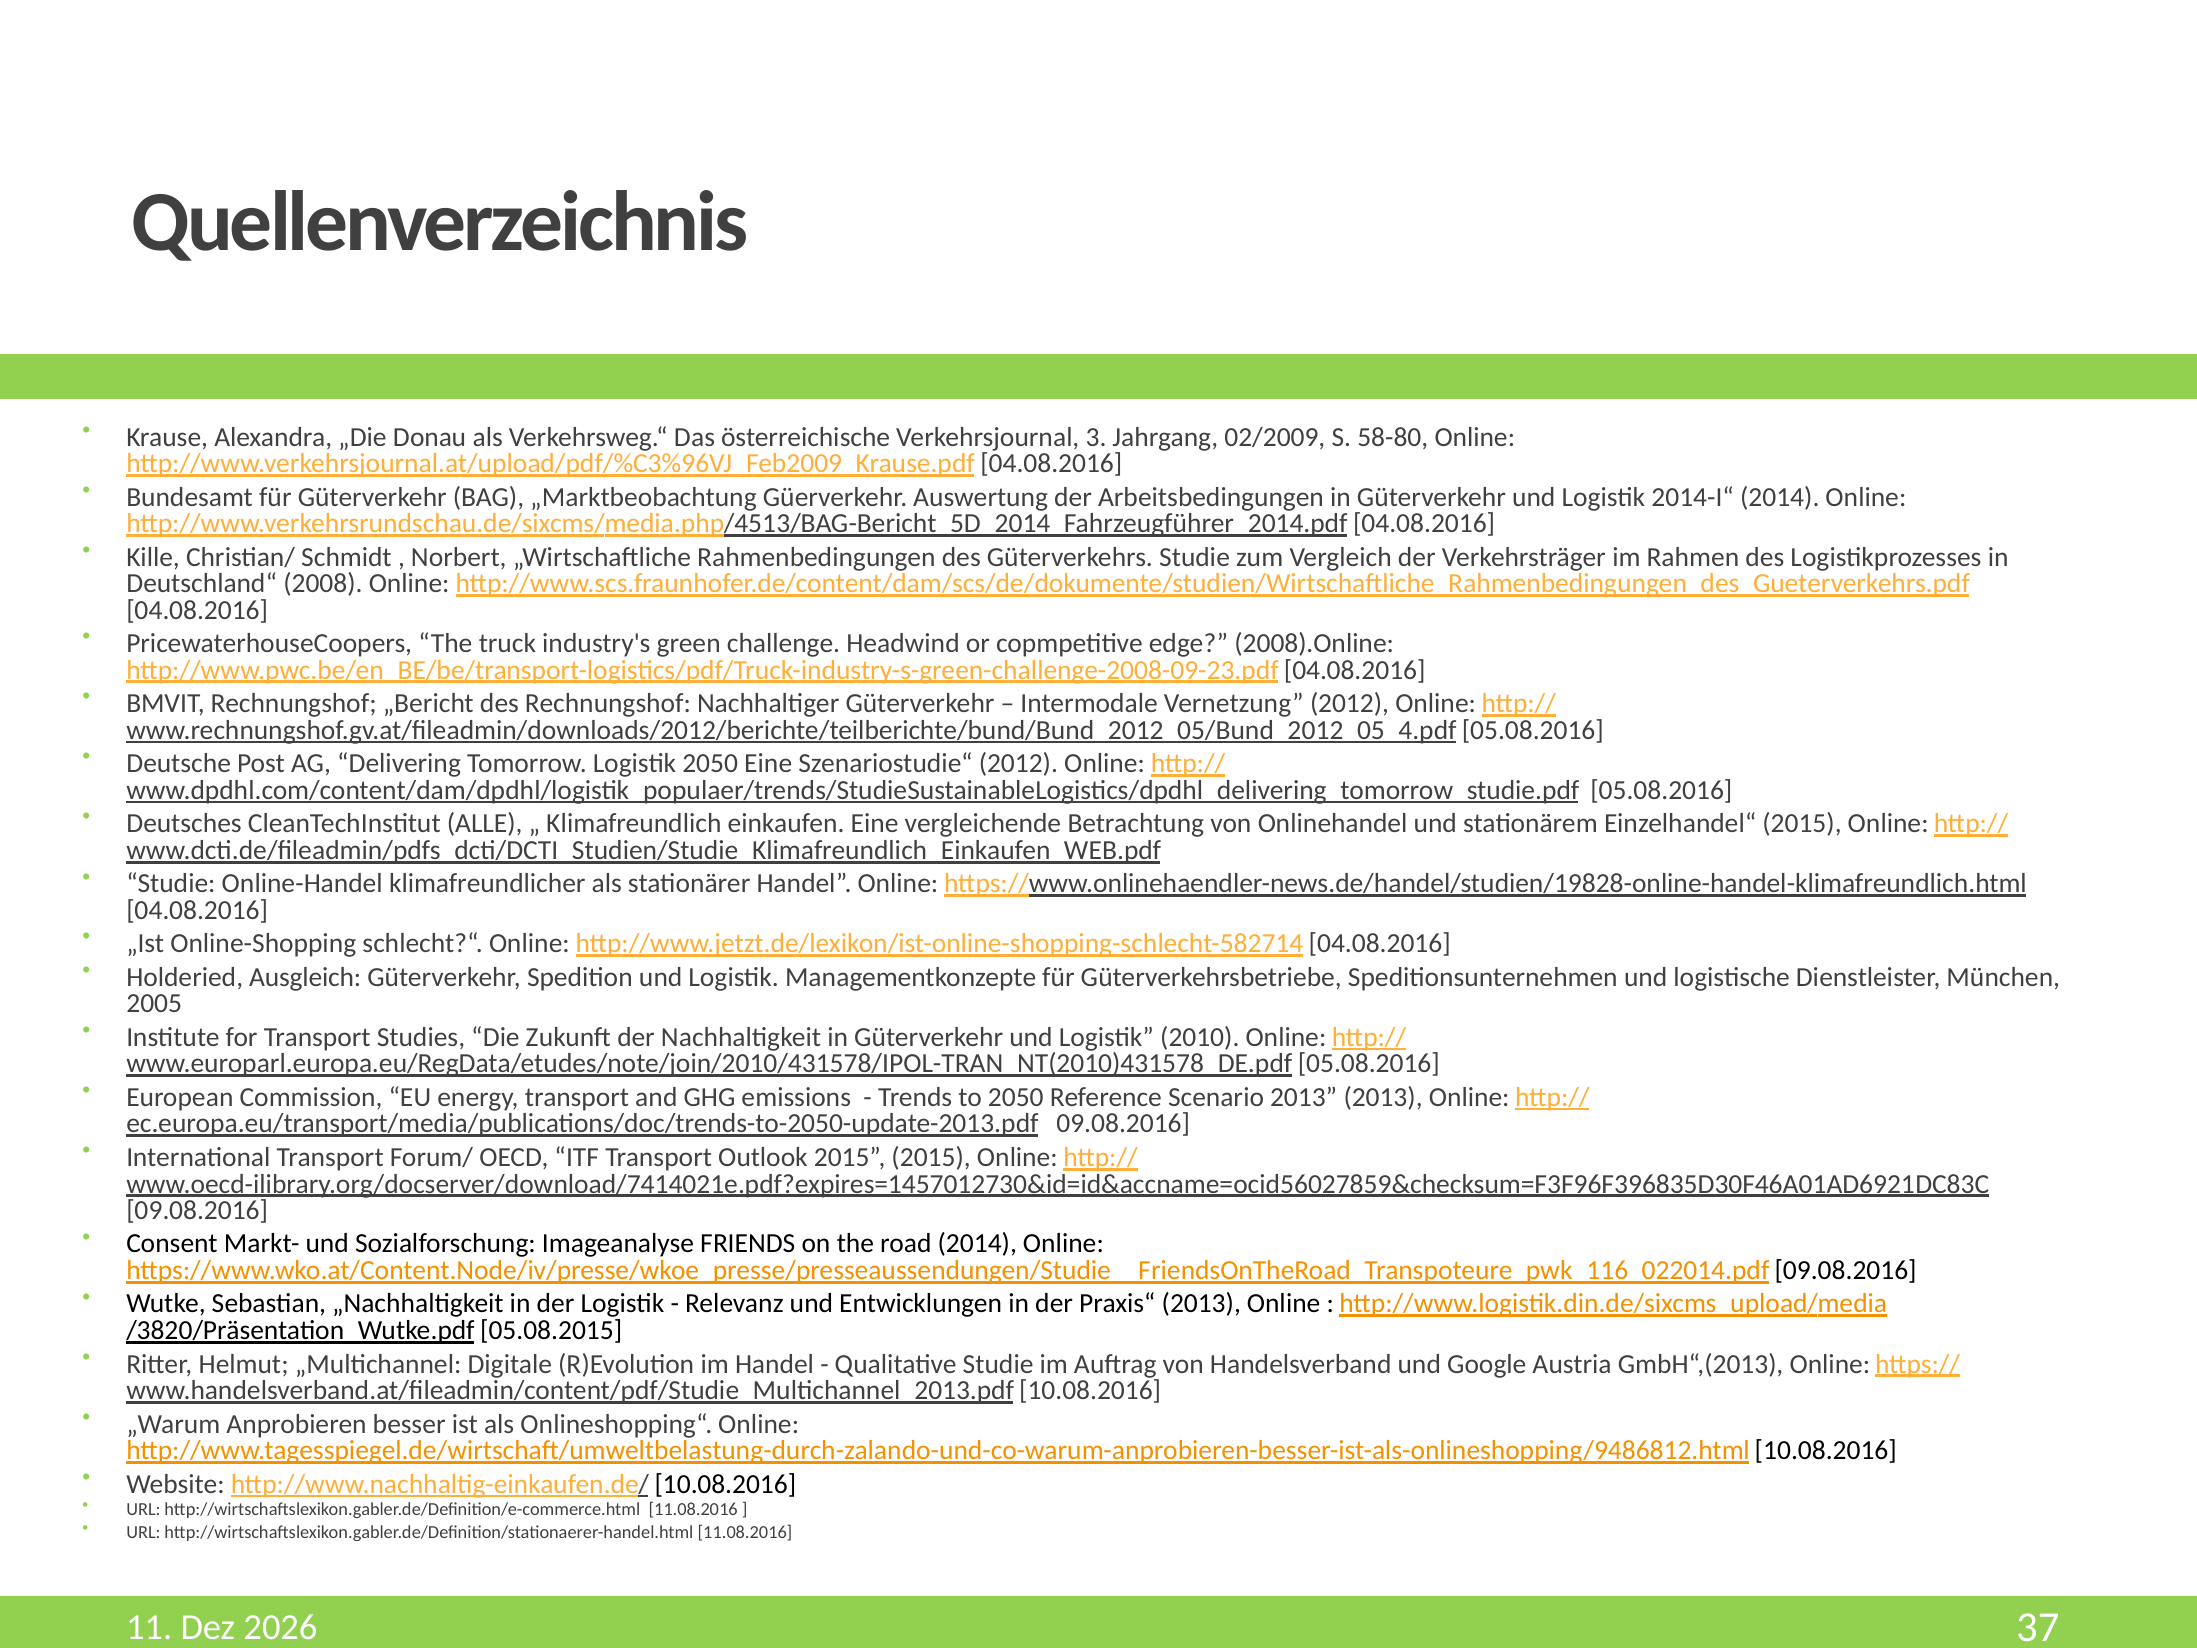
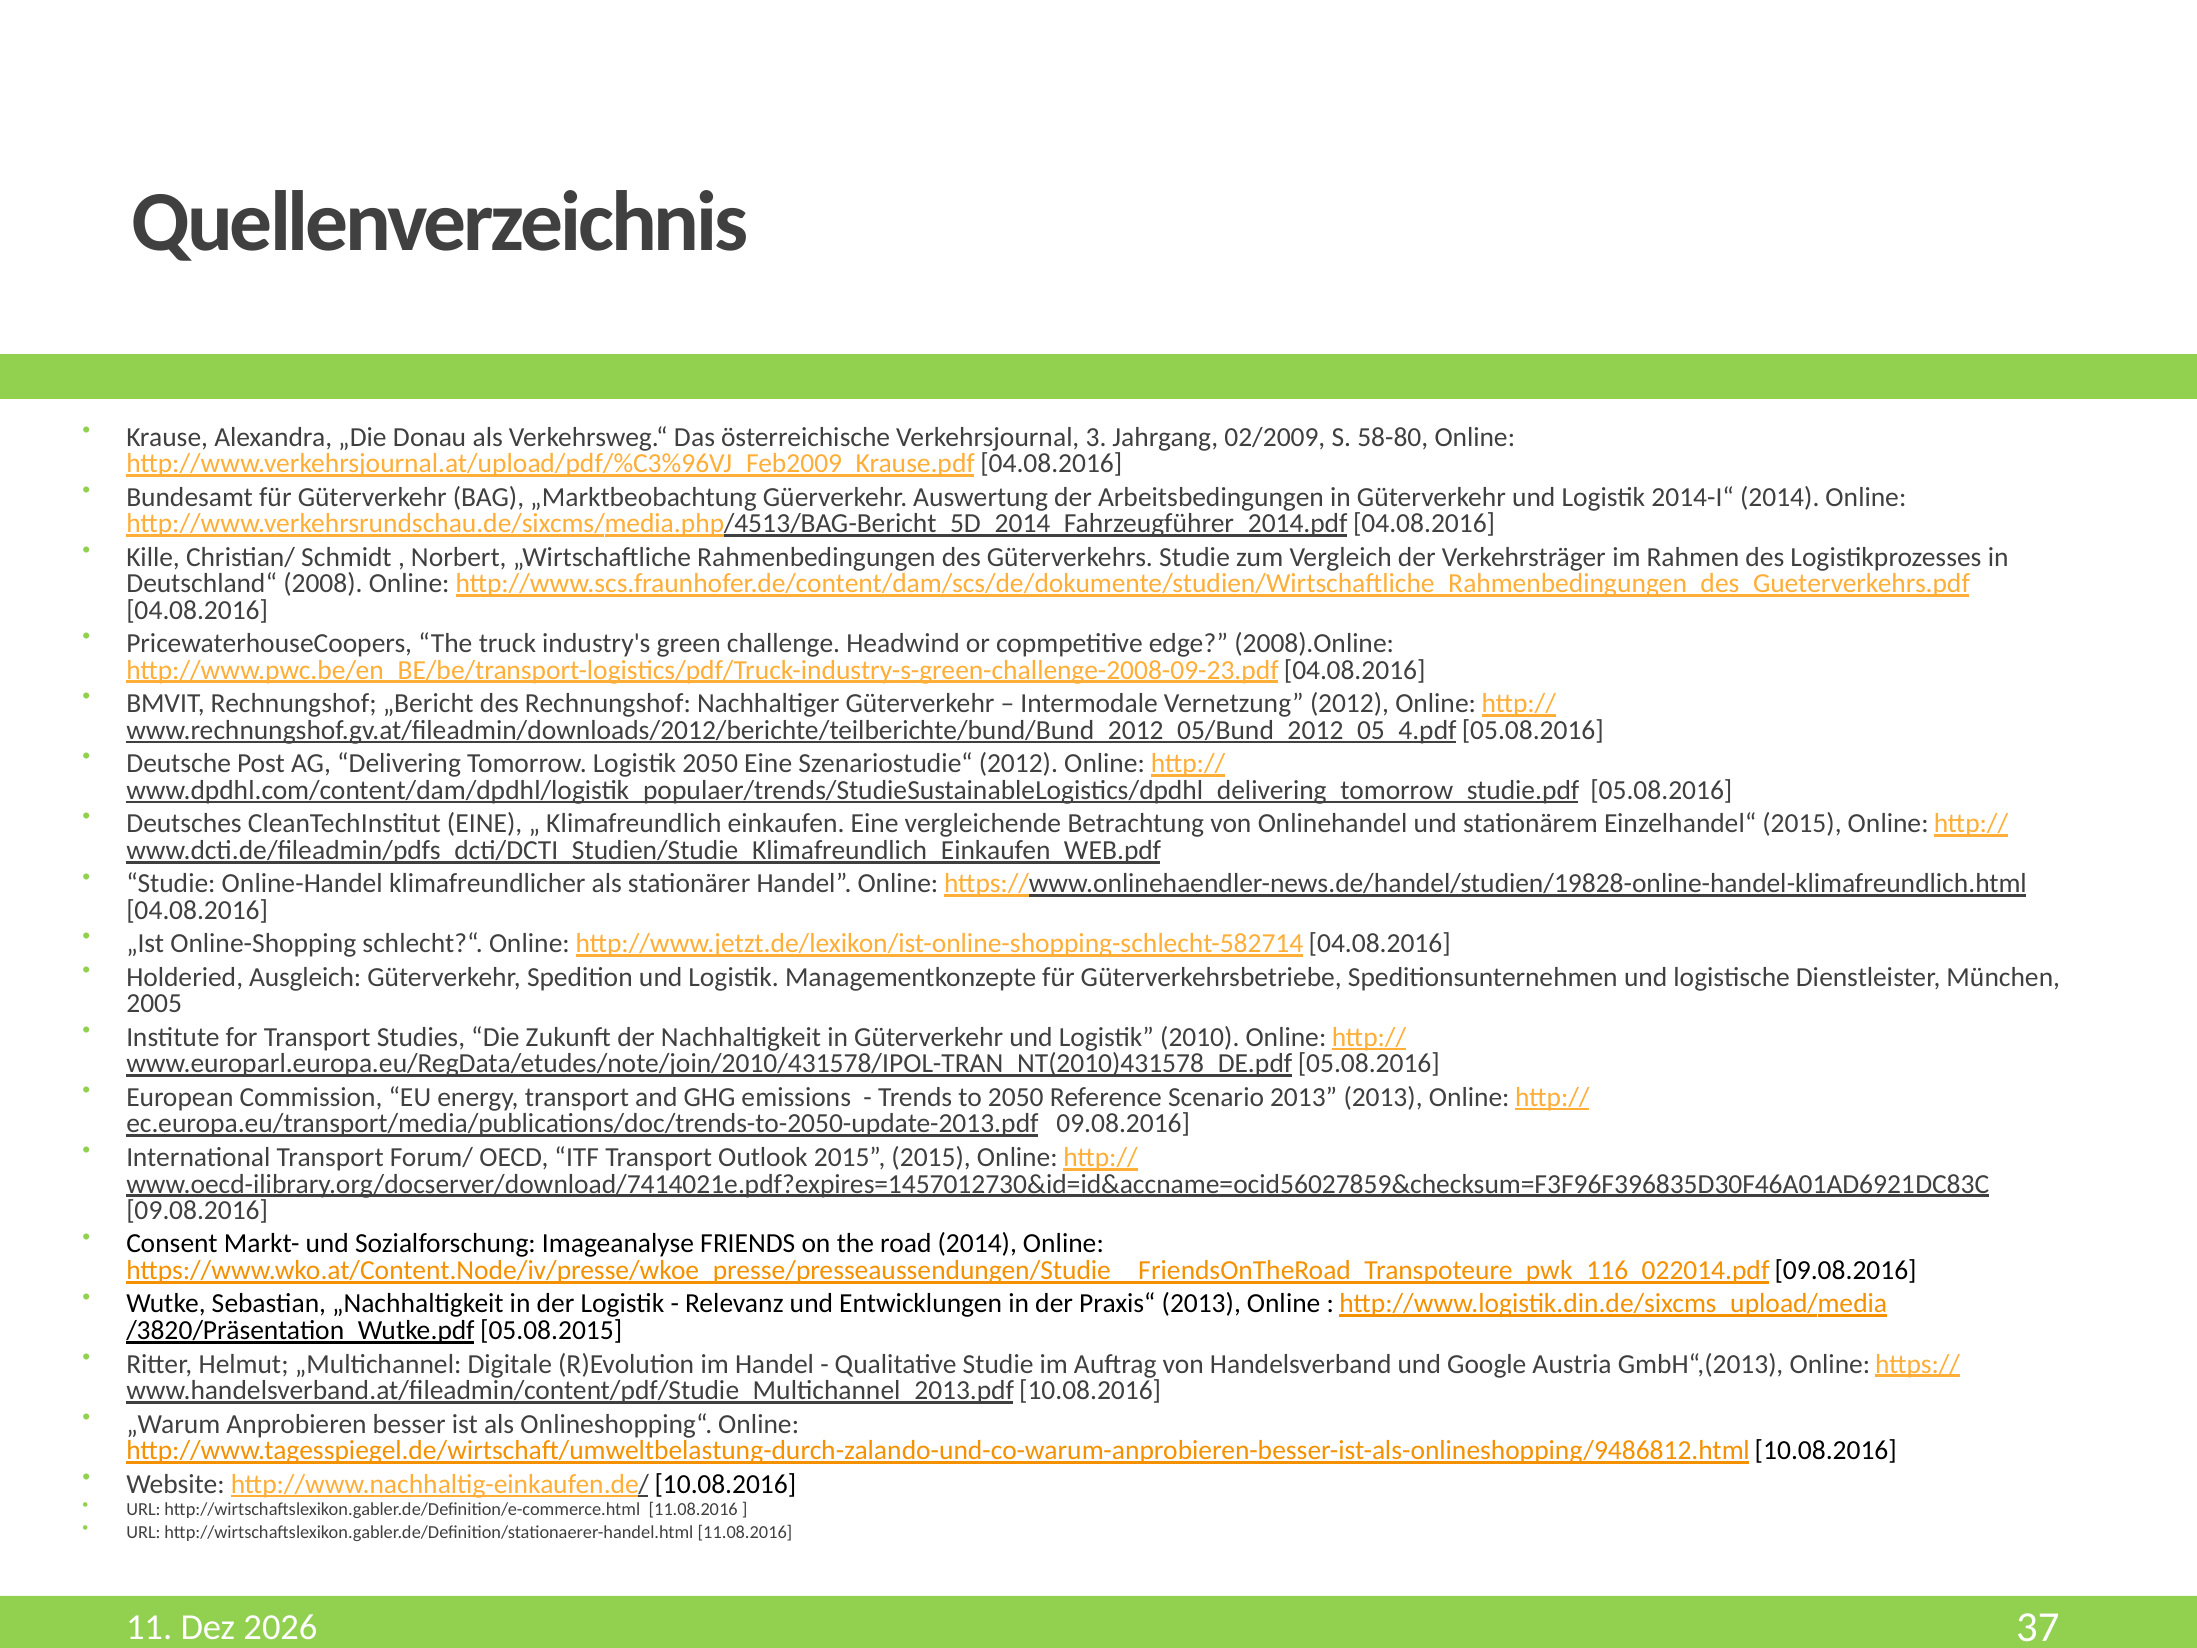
CleanTechInstitut ALLE: ALLE -> EINE
